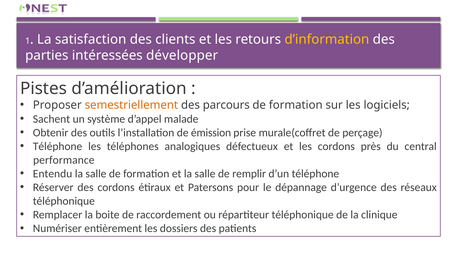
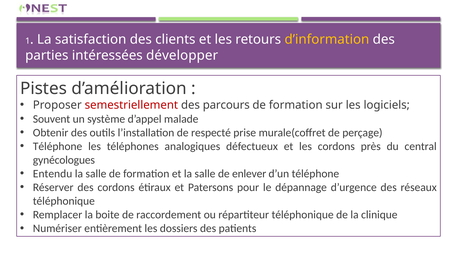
semestriellement colour: orange -> red
Sachent: Sachent -> Souvent
émission: émission -> respecté
performance: performance -> gynécologues
remplir: remplir -> enlever
